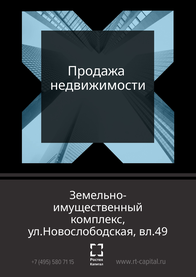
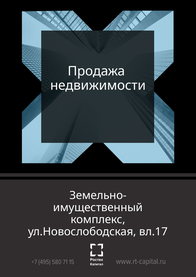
вл.49: вл.49 -> вл.17
